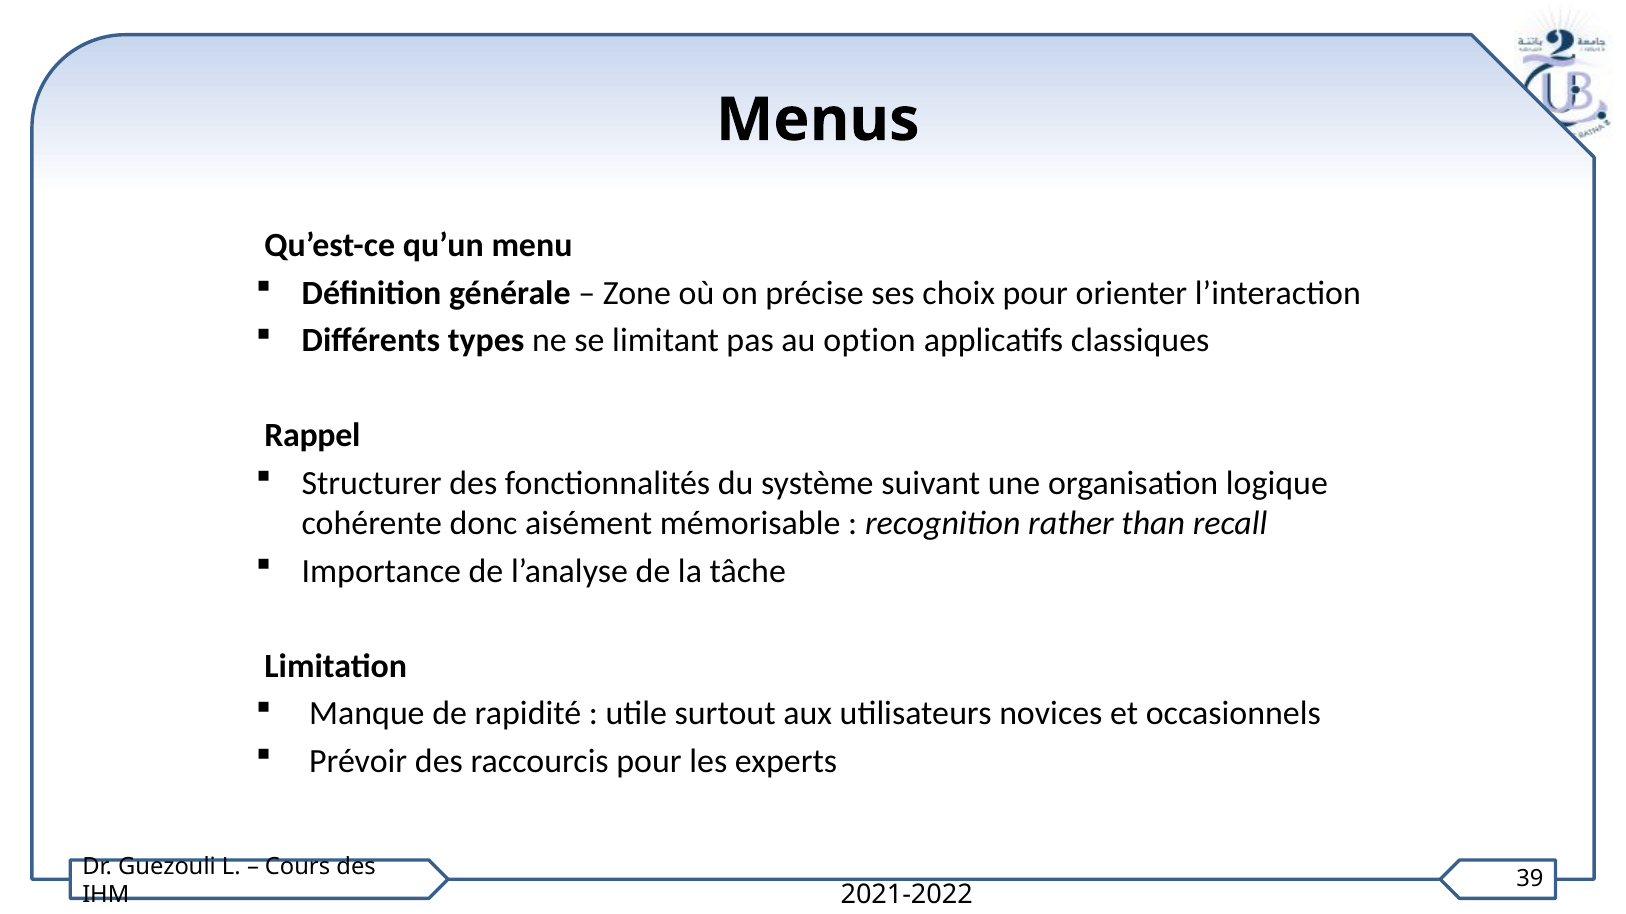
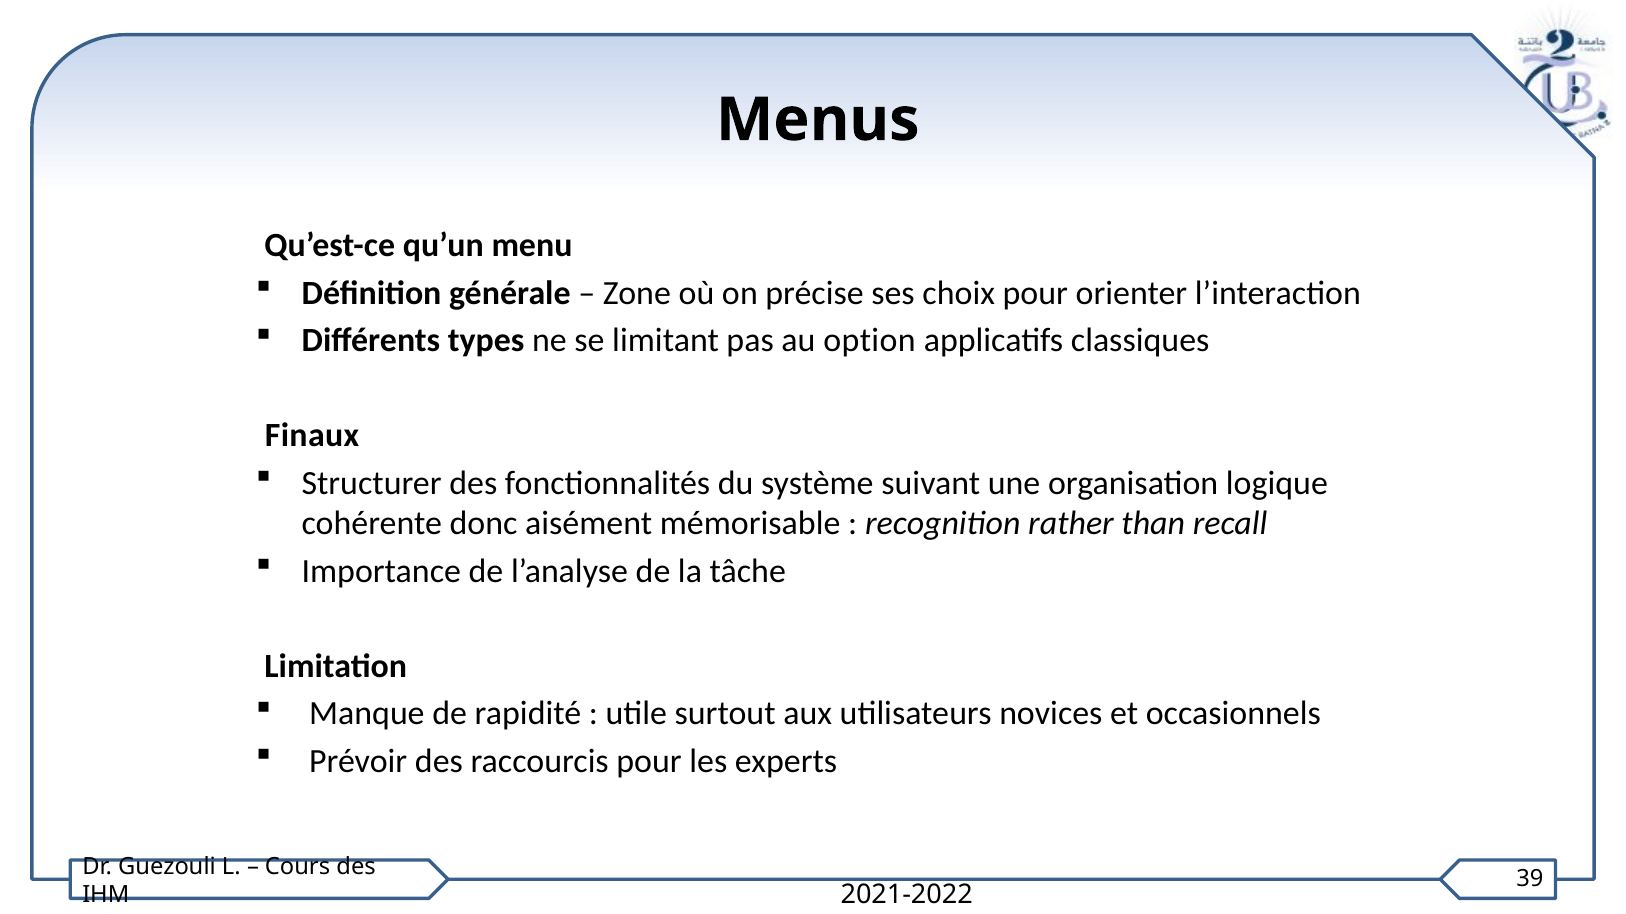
Rappel: Rappel -> Finaux
